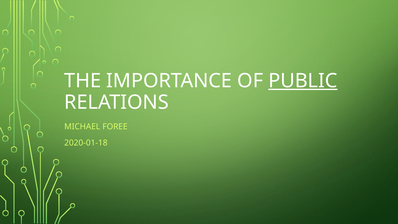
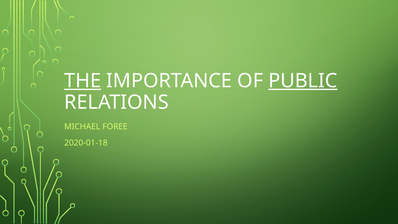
THE underline: none -> present
